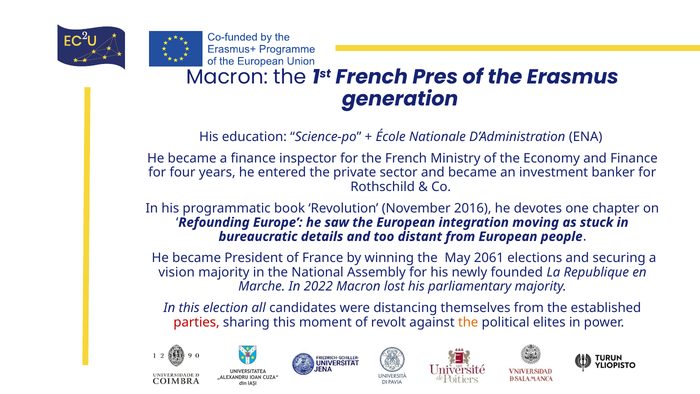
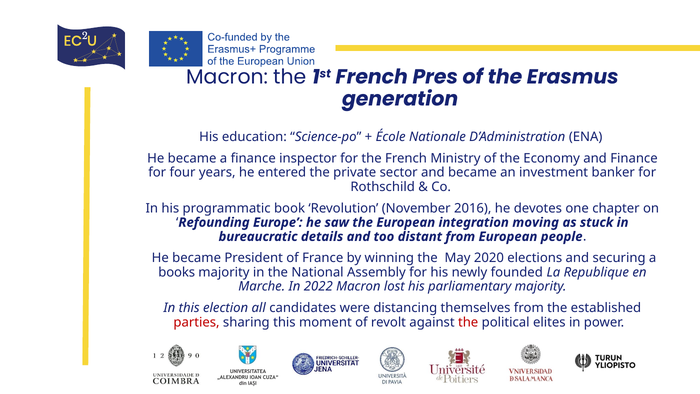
2061: 2061 -> 2020
vision: vision -> books
the at (468, 322) colour: orange -> red
